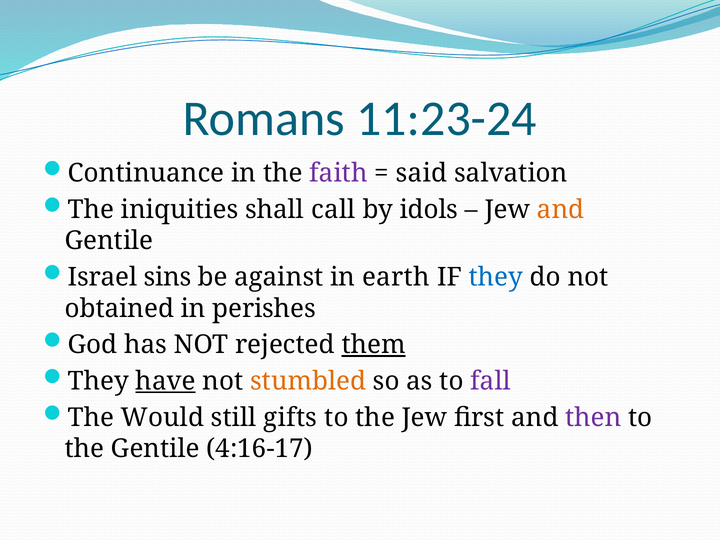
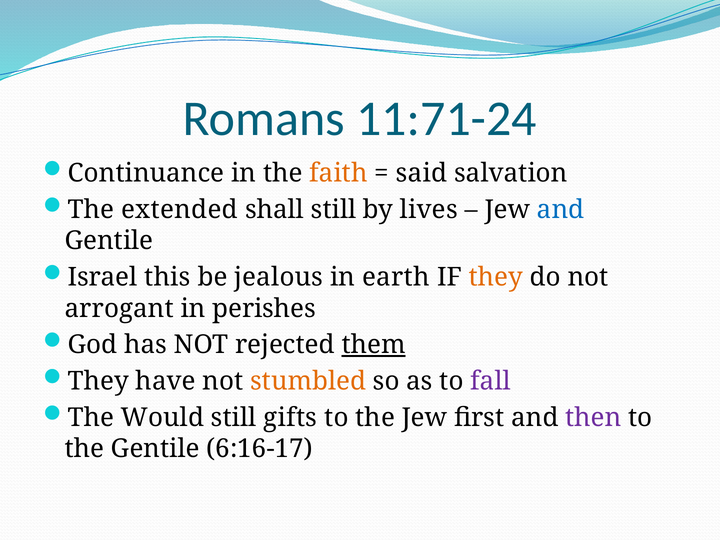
11:23-24: 11:23-24 -> 11:71-24
faith colour: purple -> orange
iniquities: iniquities -> extended
shall call: call -> still
idols: idols -> lives
and at (561, 210) colour: orange -> blue
sins: sins -> this
against: against -> jealous
they at (496, 277) colour: blue -> orange
obtained: obtained -> arrogant
have underline: present -> none
4:16-17: 4:16-17 -> 6:16-17
